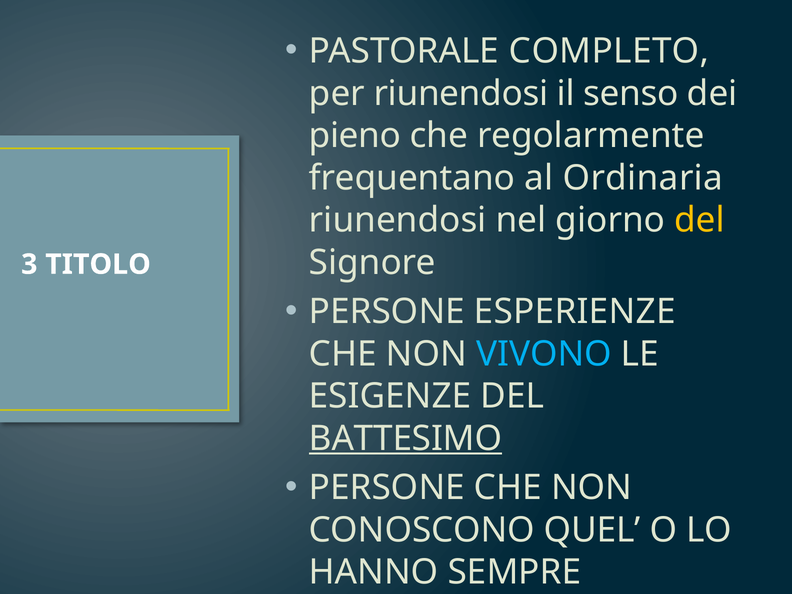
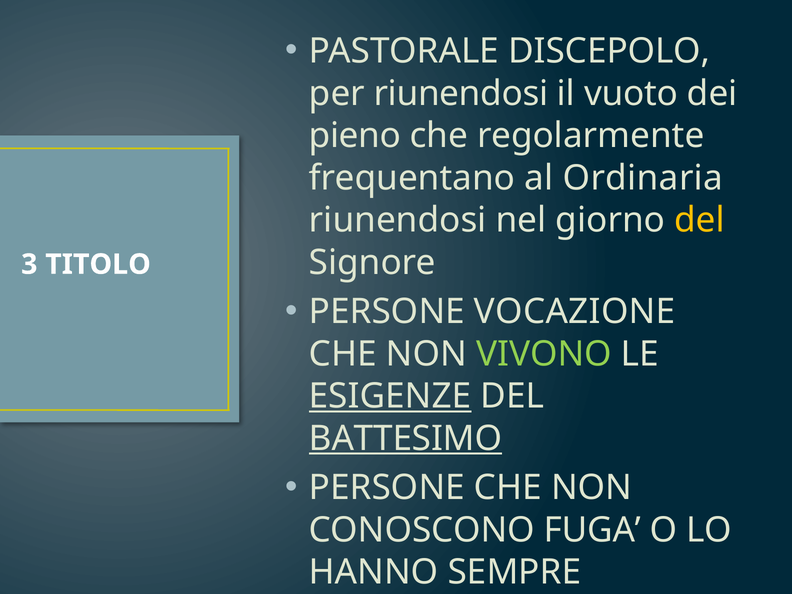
COMPLETO: COMPLETO -> DISCEPOLO
senso: senso -> vuoto
ESPERIENZE: ESPERIENZE -> VOCAZIONE
VIVONO colour: light blue -> light green
ESIGENZE underline: none -> present
QUEL: QUEL -> FUGA
